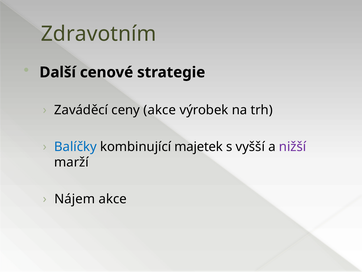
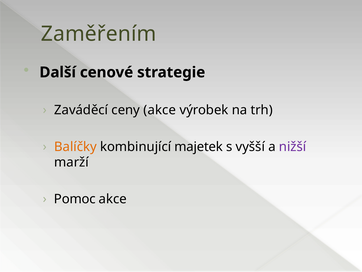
Zdravotním: Zdravotním -> Zaměřením
Balíčky colour: blue -> orange
Nájem: Nájem -> Pomoc
